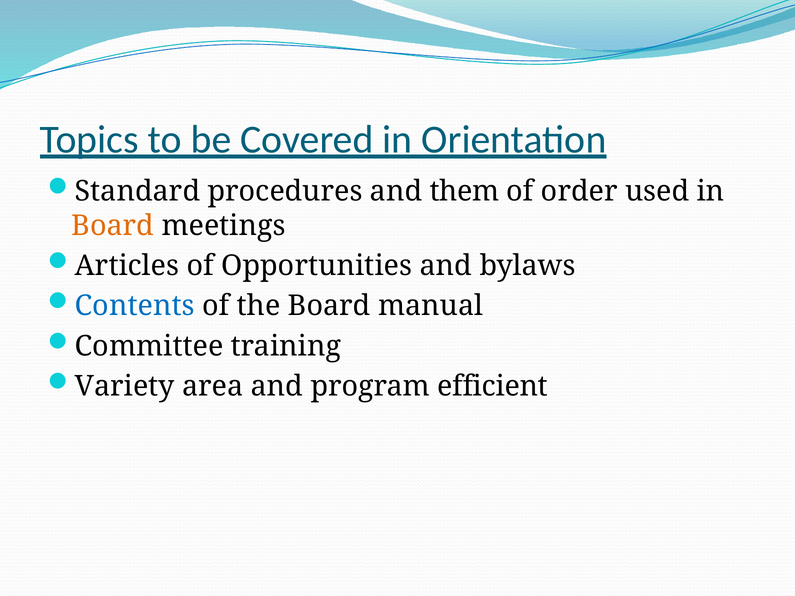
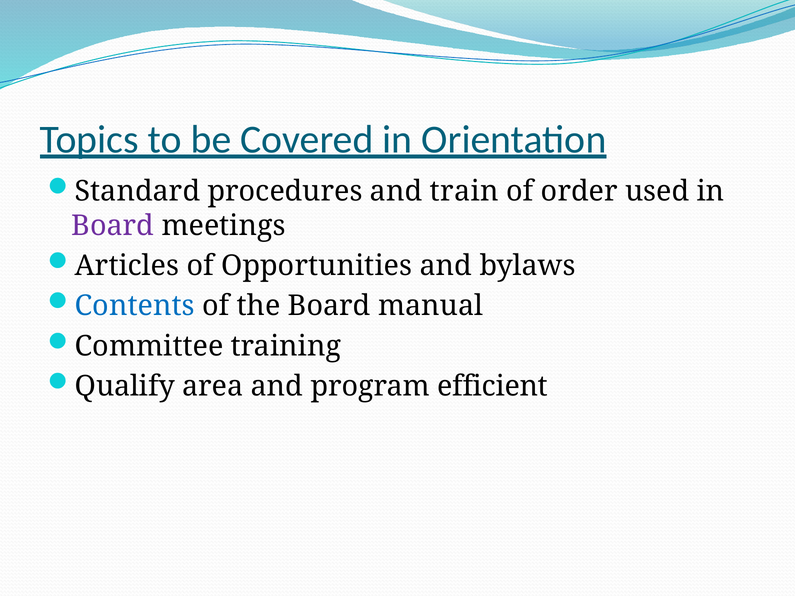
them: them -> train
Board at (113, 226) colour: orange -> purple
Variety: Variety -> Qualify
